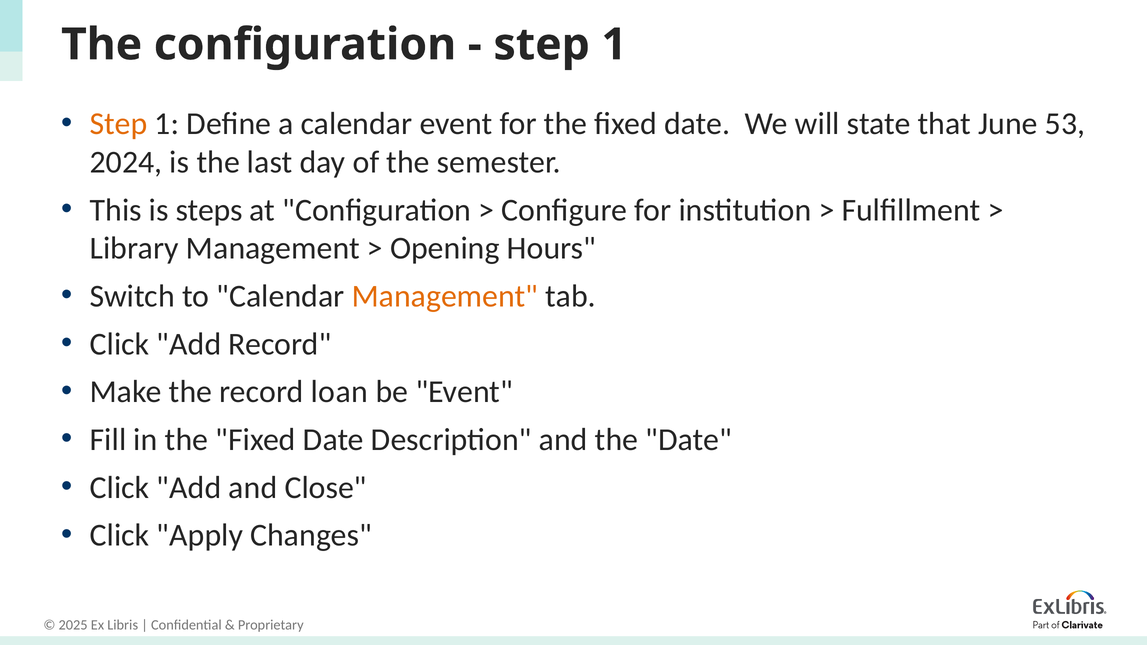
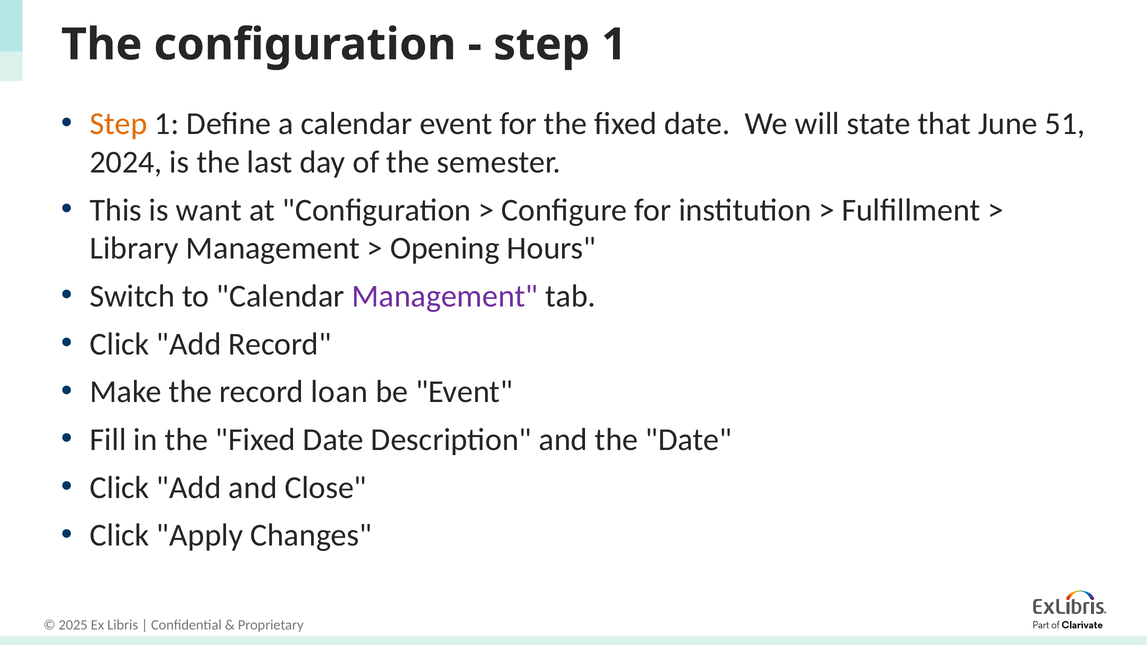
53: 53 -> 51
steps: steps -> want
Management at (445, 296) colour: orange -> purple
